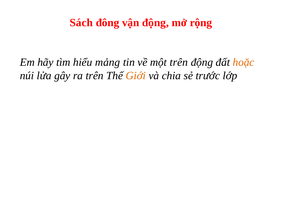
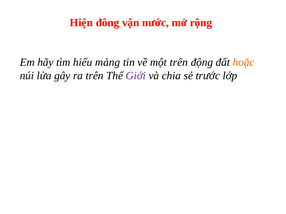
Sách: Sách -> Hiện
vận động: động -> nước
Giới colour: orange -> purple
